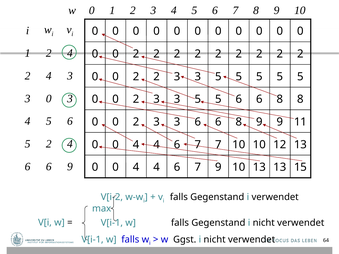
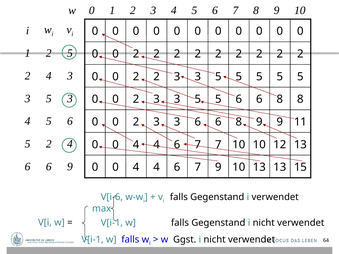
1 2 4: 4 -> 5
3 0: 0 -> 5
V[i-2: V[i-2 -> V[i-6
